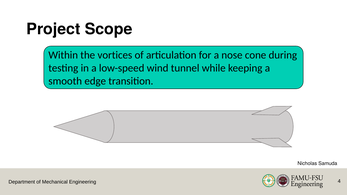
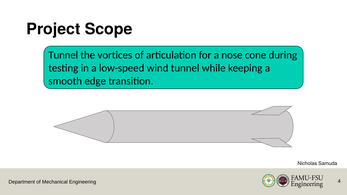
Within at (63, 55): Within -> Tunnel
